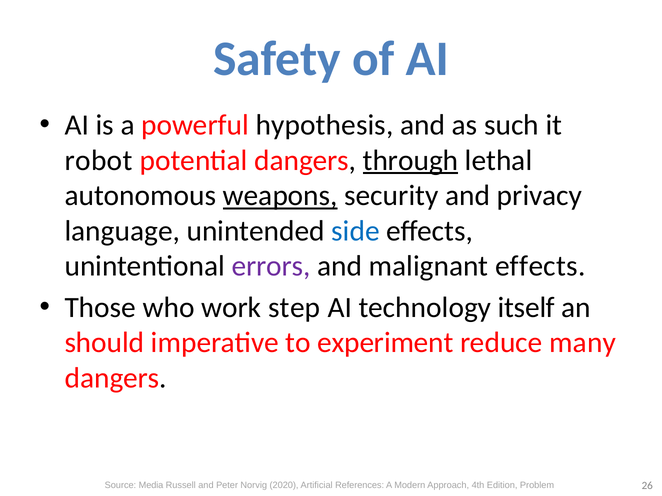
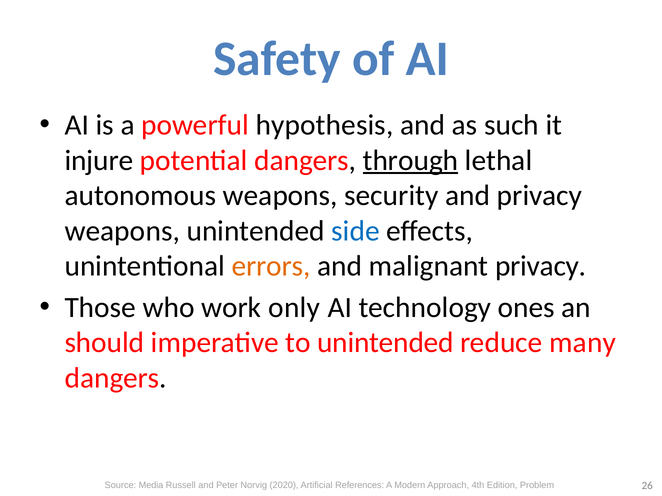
robot: robot -> injure
weapons at (280, 196) underline: present -> none
language at (122, 231): language -> weapons
errors colour: purple -> orange
malignant effects: effects -> privacy
step: step -> only
itself: itself -> ones
to experiment: experiment -> unintended
